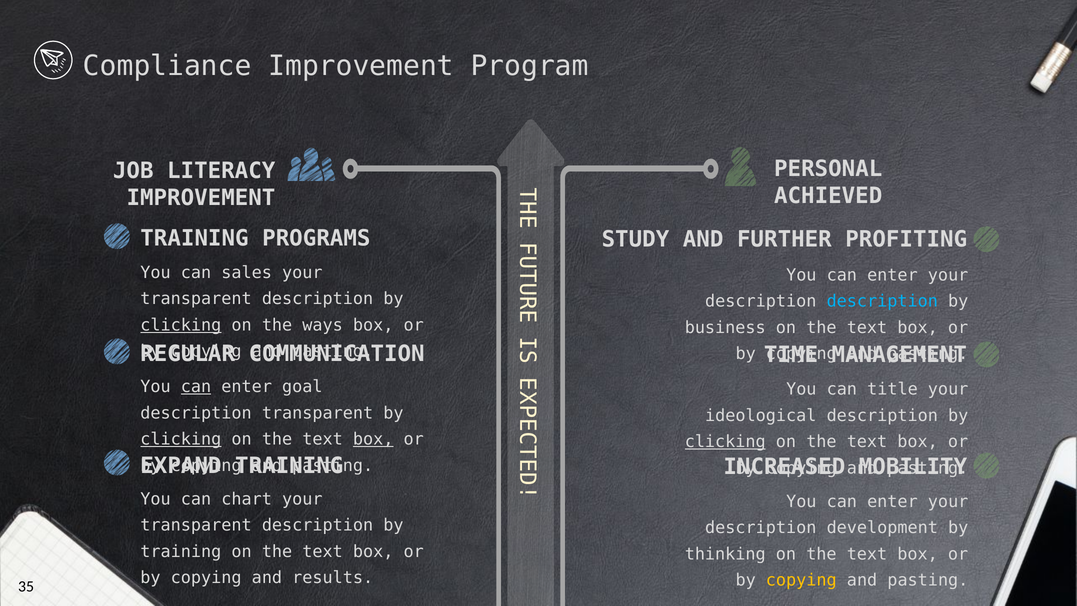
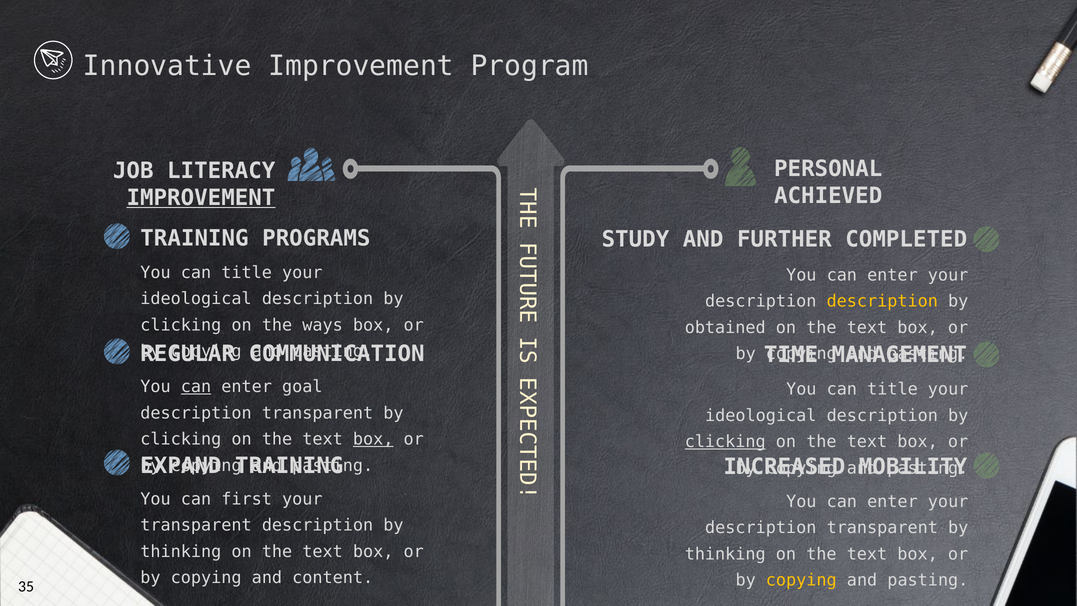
Compliance: Compliance -> Innovative
IMPROVEMENT at (201, 198) underline: none -> present
PROFITING: PROFITING -> COMPLETED
sales at (247, 273): sales -> title
transparent at (196, 299): transparent -> ideological
description at (882, 301) colour: light blue -> yellow
clicking at (181, 325) underline: present -> none
business: business -> obtained
clicking at (181, 439) underline: present -> none
chart: chart -> first
development at (882, 528): development -> transparent
training at (181, 552): training -> thinking
results: results -> content
